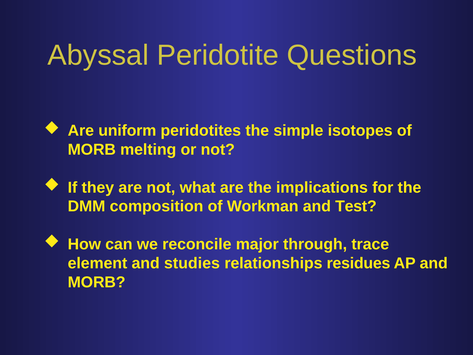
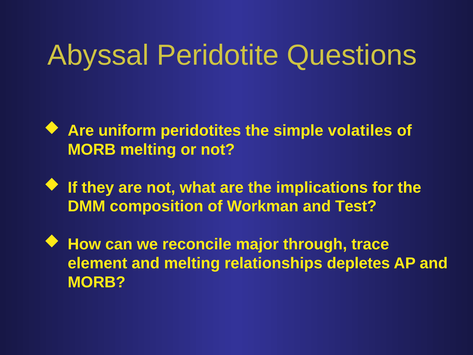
isotopes: isotopes -> volatiles
and studies: studies -> melting
residues: residues -> depletes
